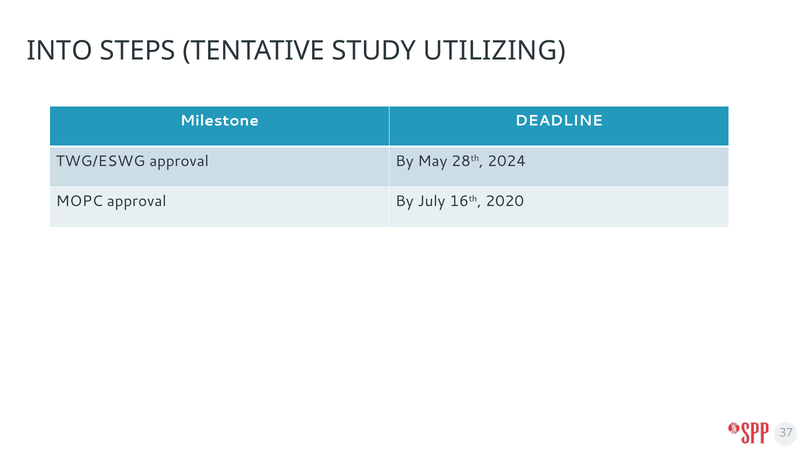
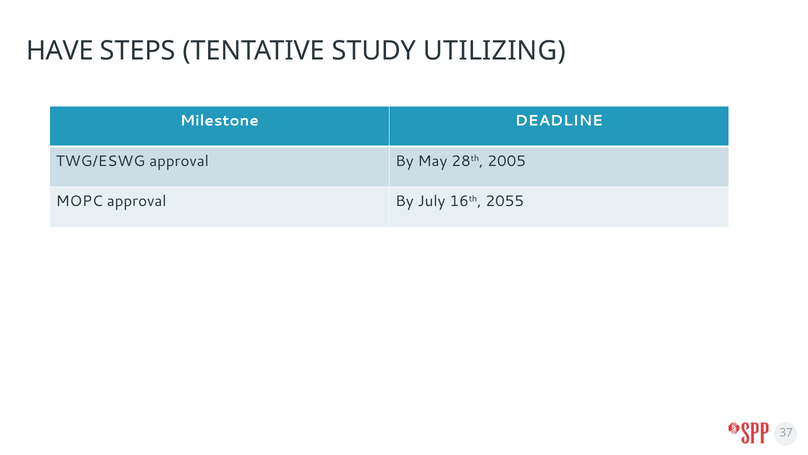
INTO: INTO -> HAVE
2024: 2024 -> 2005
2020: 2020 -> 2055
